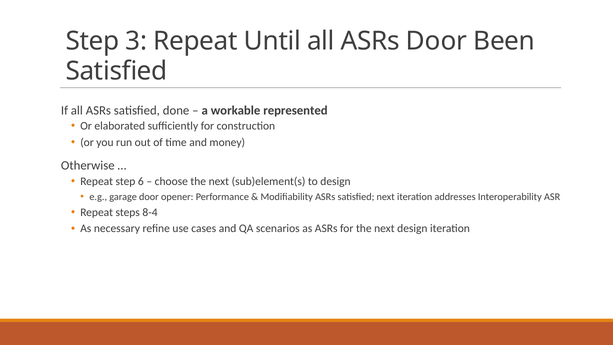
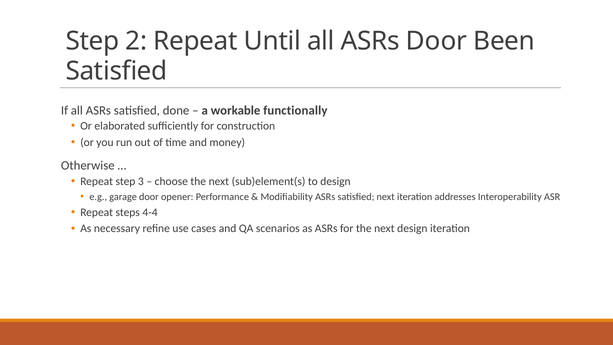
3: 3 -> 2
represented: represented -> functionally
6: 6 -> 3
8-4: 8-4 -> 4-4
